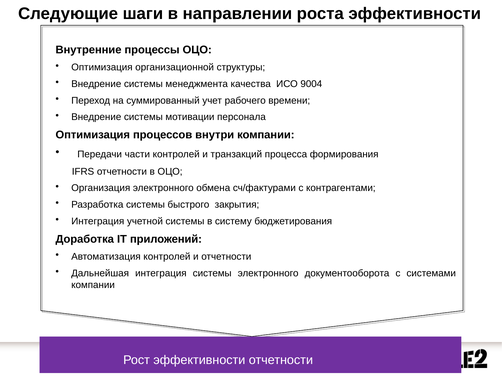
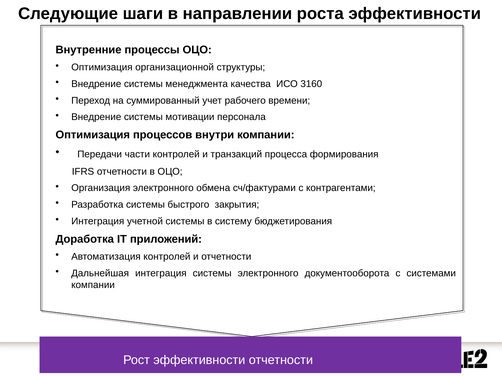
9004: 9004 -> 3160
